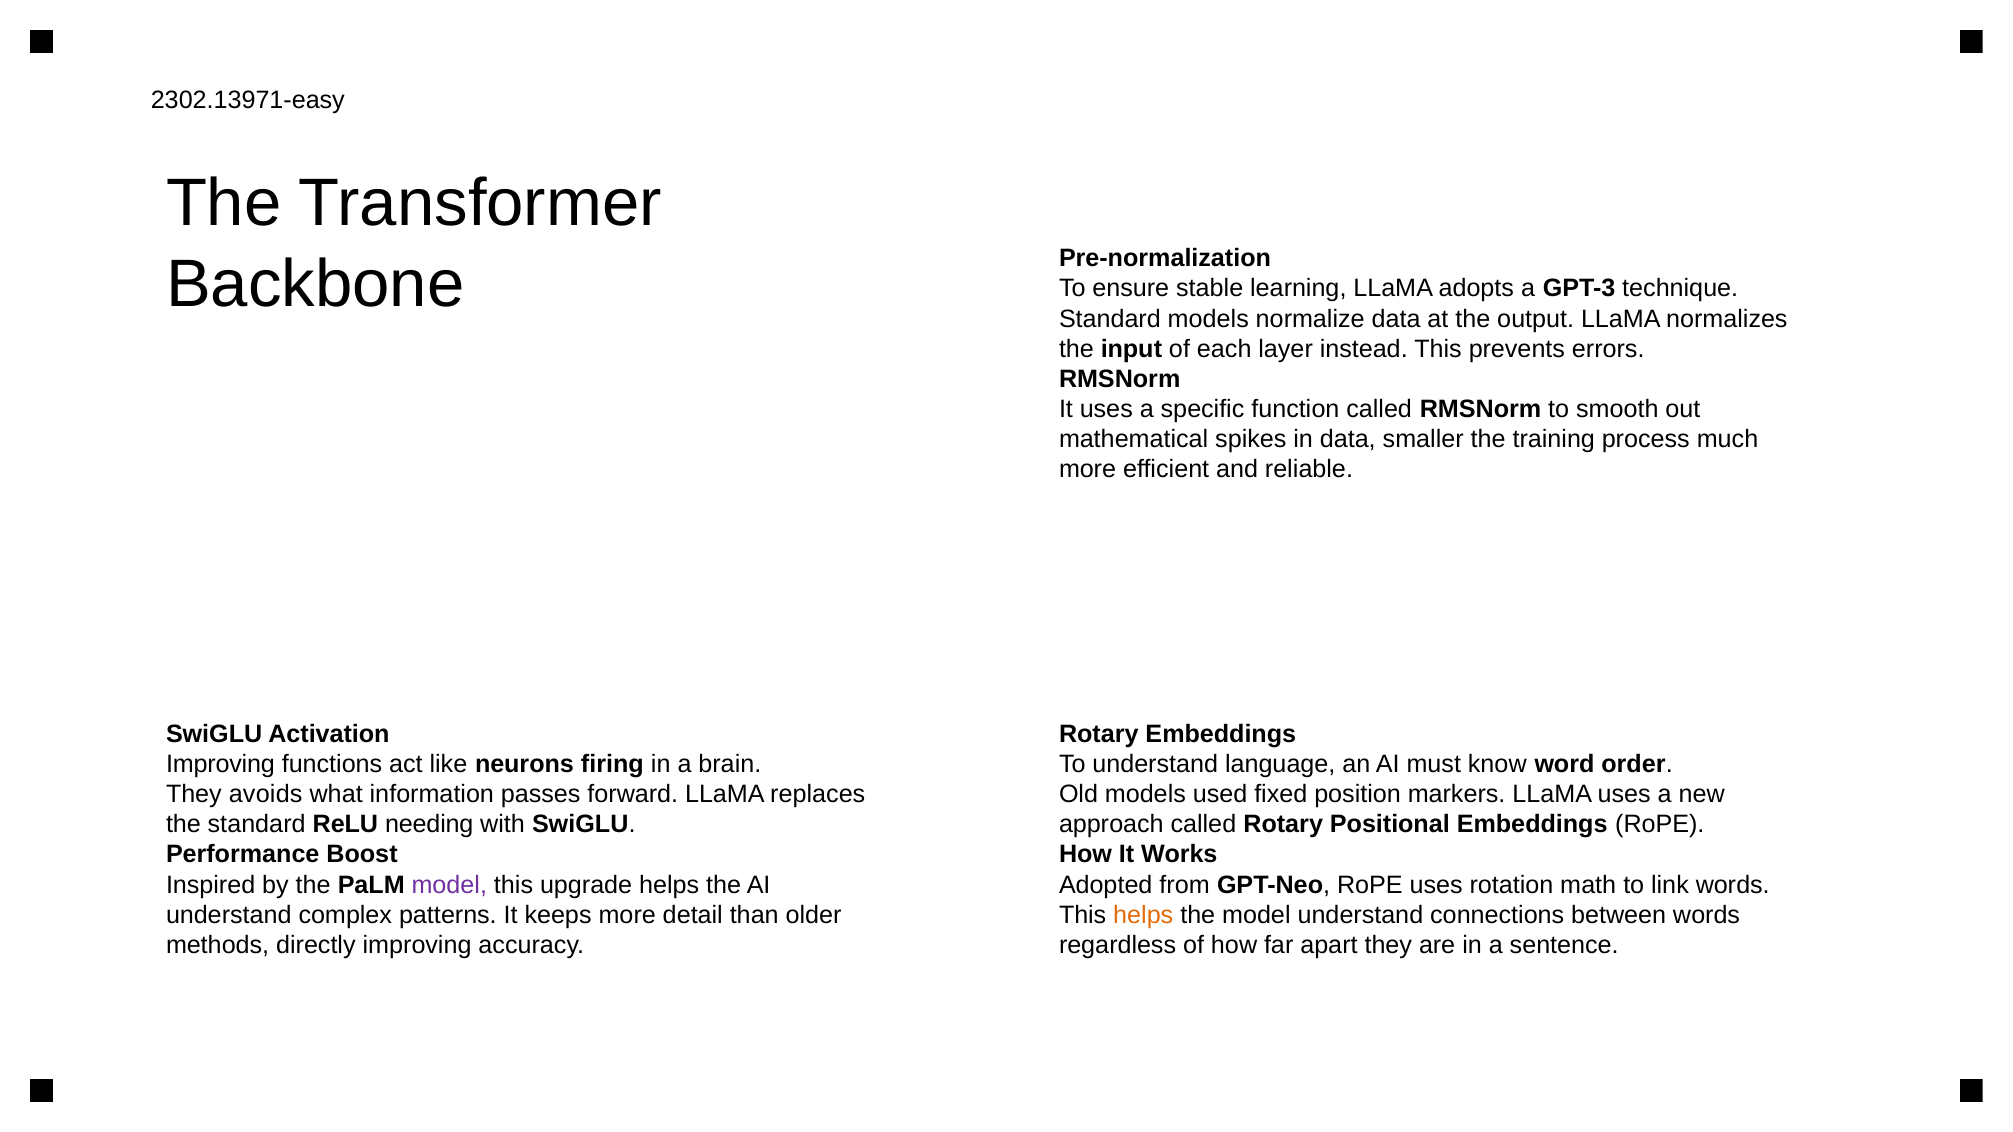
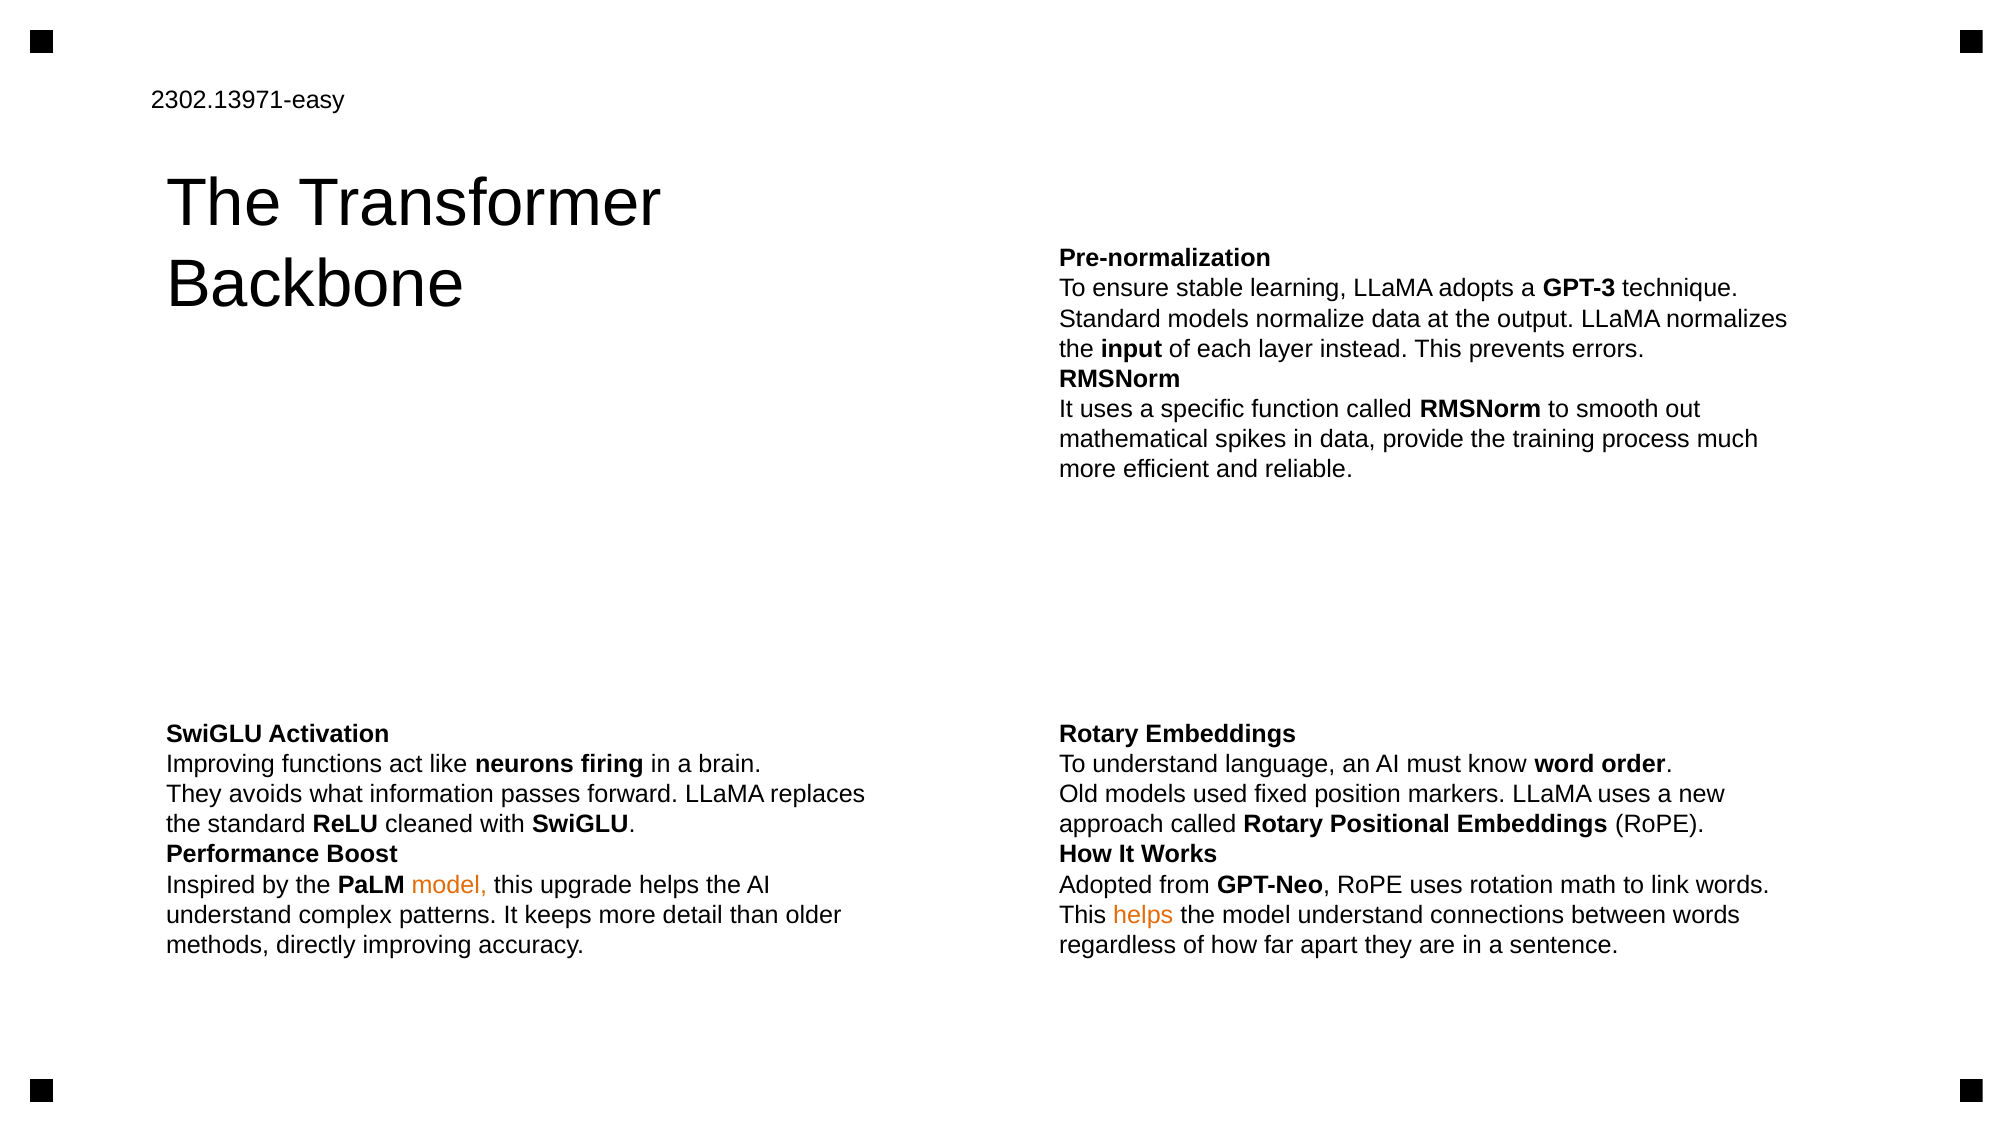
smaller: smaller -> provide
needing: needing -> cleaned
model at (449, 885) colour: purple -> orange
